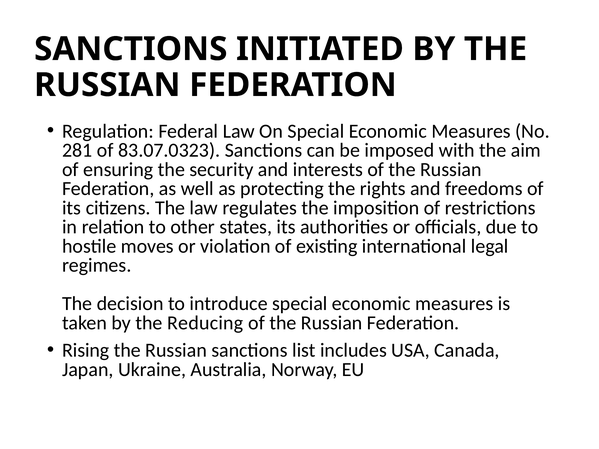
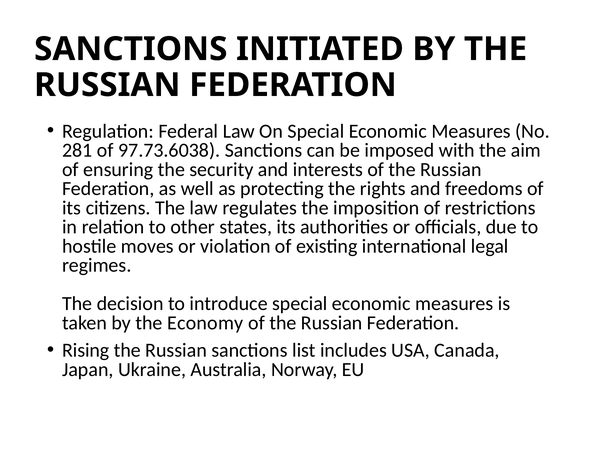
83.07.0323: 83.07.0323 -> 97.73.6038
Reducing: Reducing -> Economy
